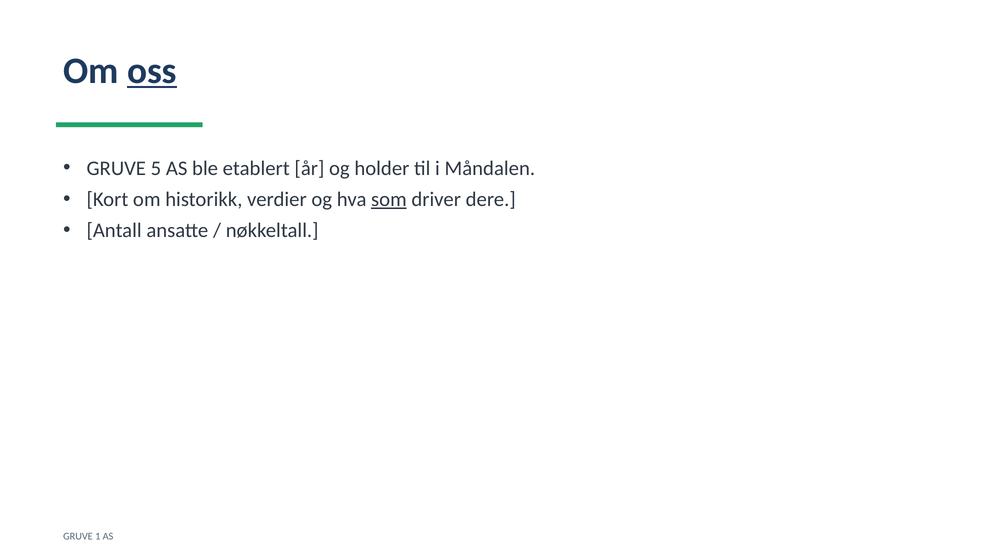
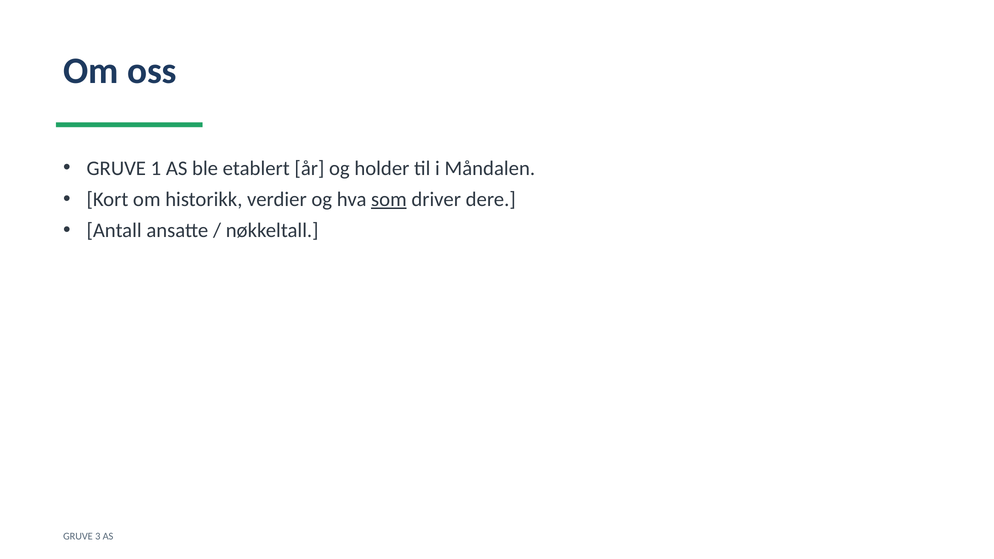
oss underline: present -> none
5: 5 -> 1
1: 1 -> 3
